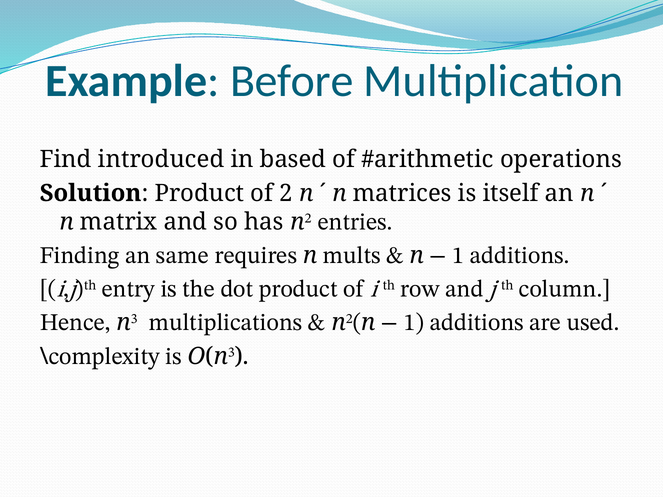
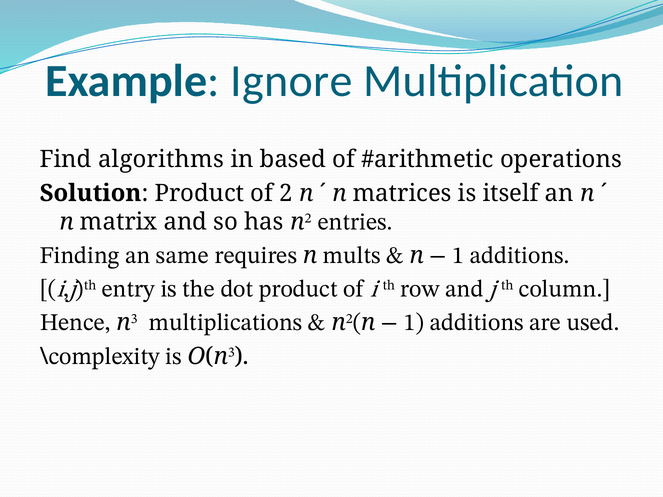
Before: Before -> Ignore
introduced: introduced -> algorithms
